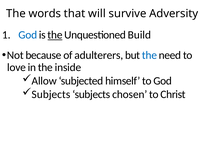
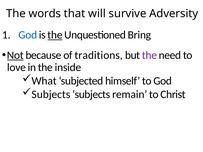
Build: Build -> Bring
Not underline: none -> present
adulterers: adulterers -> traditions
the at (150, 55) colour: blue -> purple
Allow: Allow -> What
chosen: chosen -> remain
